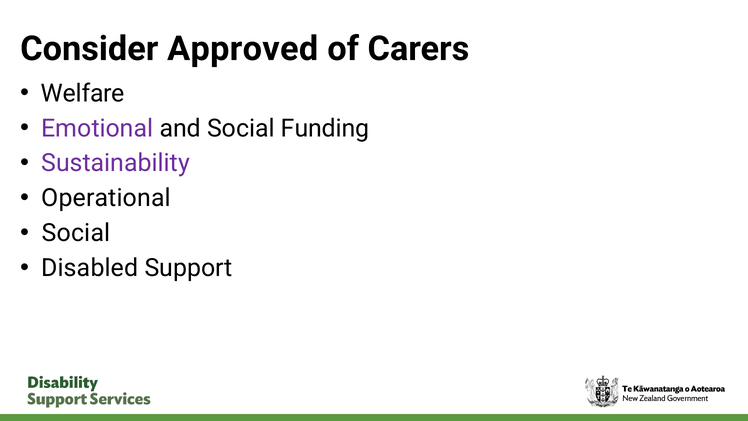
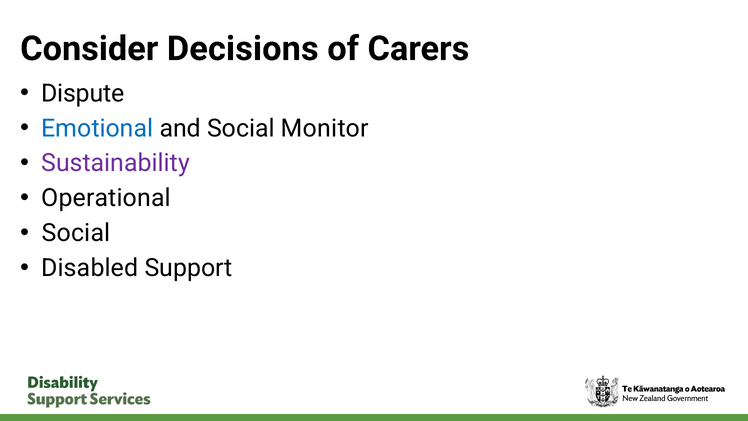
Approved: Approved -> Decisions
Welfare: Welfare -> Dispute
Emotional colour: purple -> blue
Funding: Funding -> Monitor
